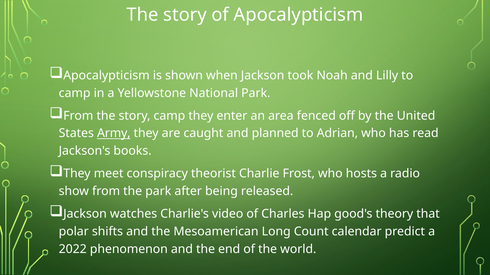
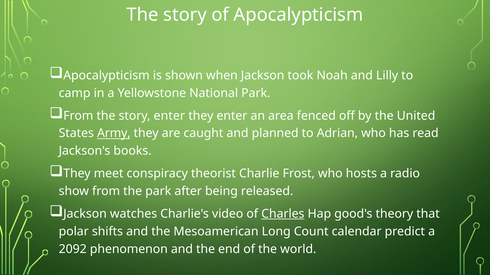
story camp: camp -> enter
Charles underline: none -> present
2022: 2022 -> 2092
